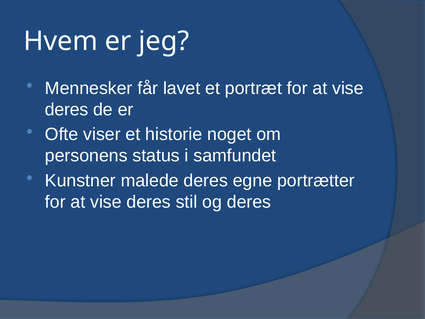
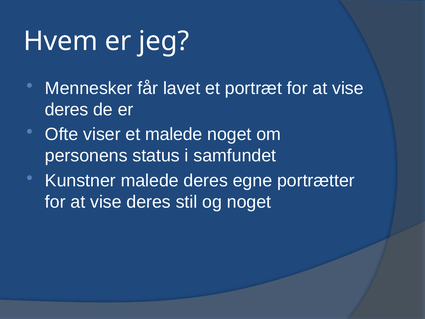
et historie: historie -> malede
og deres: deres -> noget
